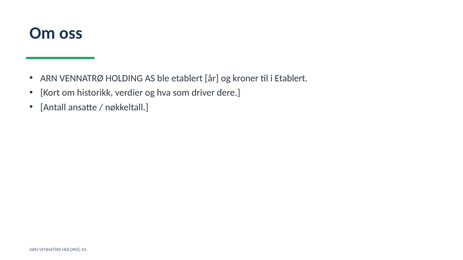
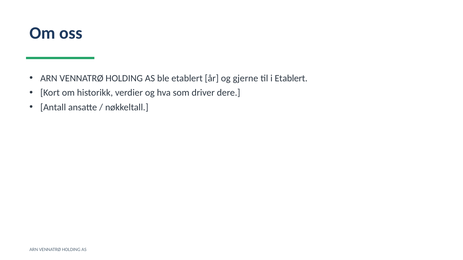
kroner: kroner -> gjerne
